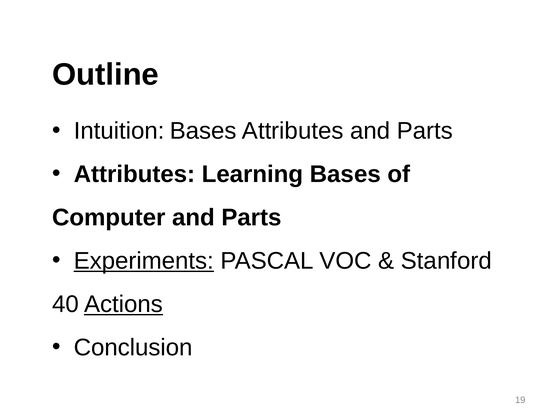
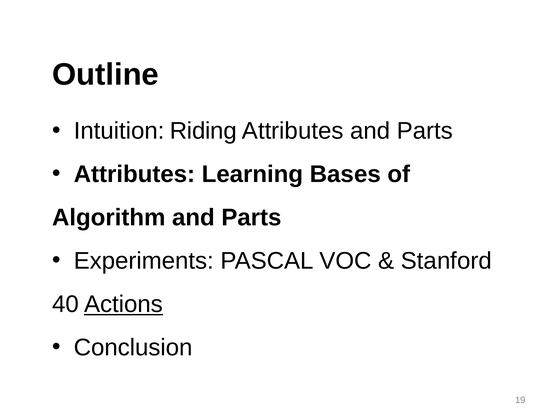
Intuition Bases: Bases -> Riding
Computer: Computer -> Algorithm
Experiments underline: present -> none
